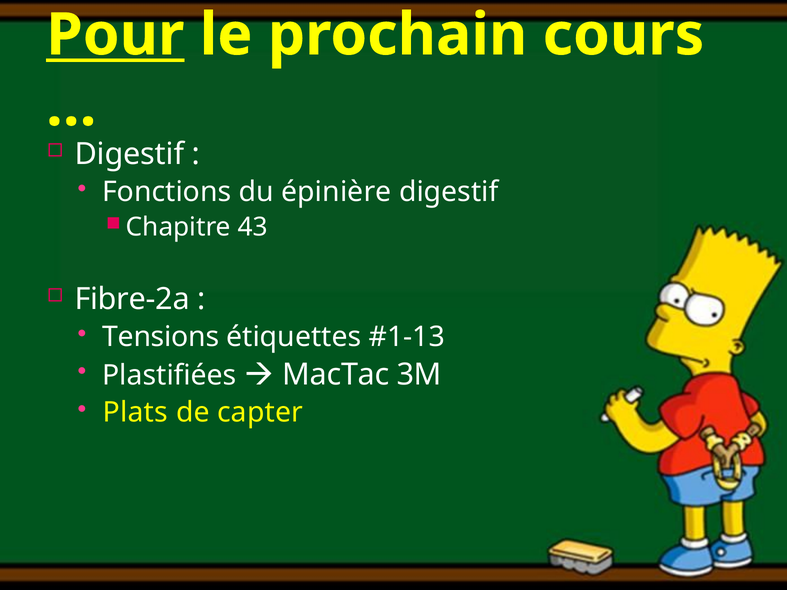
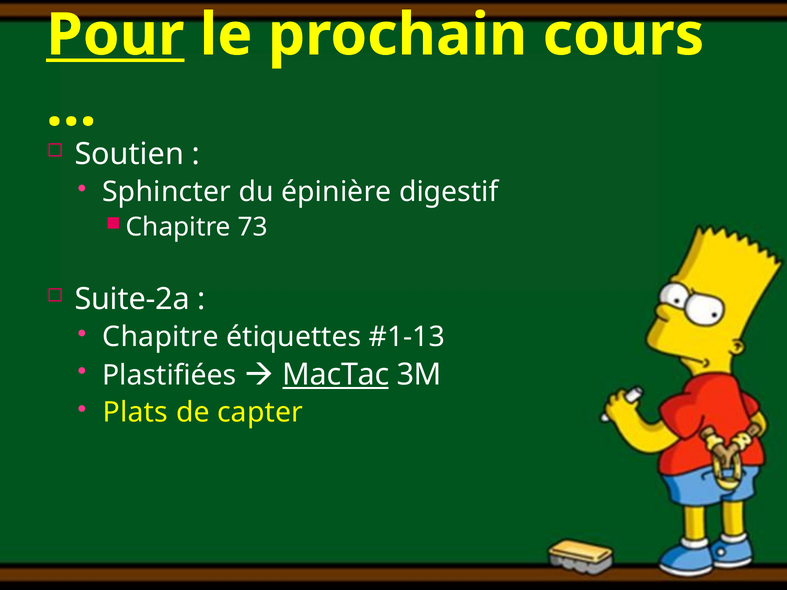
Digestif at (129, 154): Digestif -> Soutien
Fonctions: Fonctions -> Sphincter
43: 43 -> 73
Fibre-2a: Fibre-2a -> Suite-2a
Tensions at (161, 337): Tensions -> Chapitre
MacTac underline: none -> present
